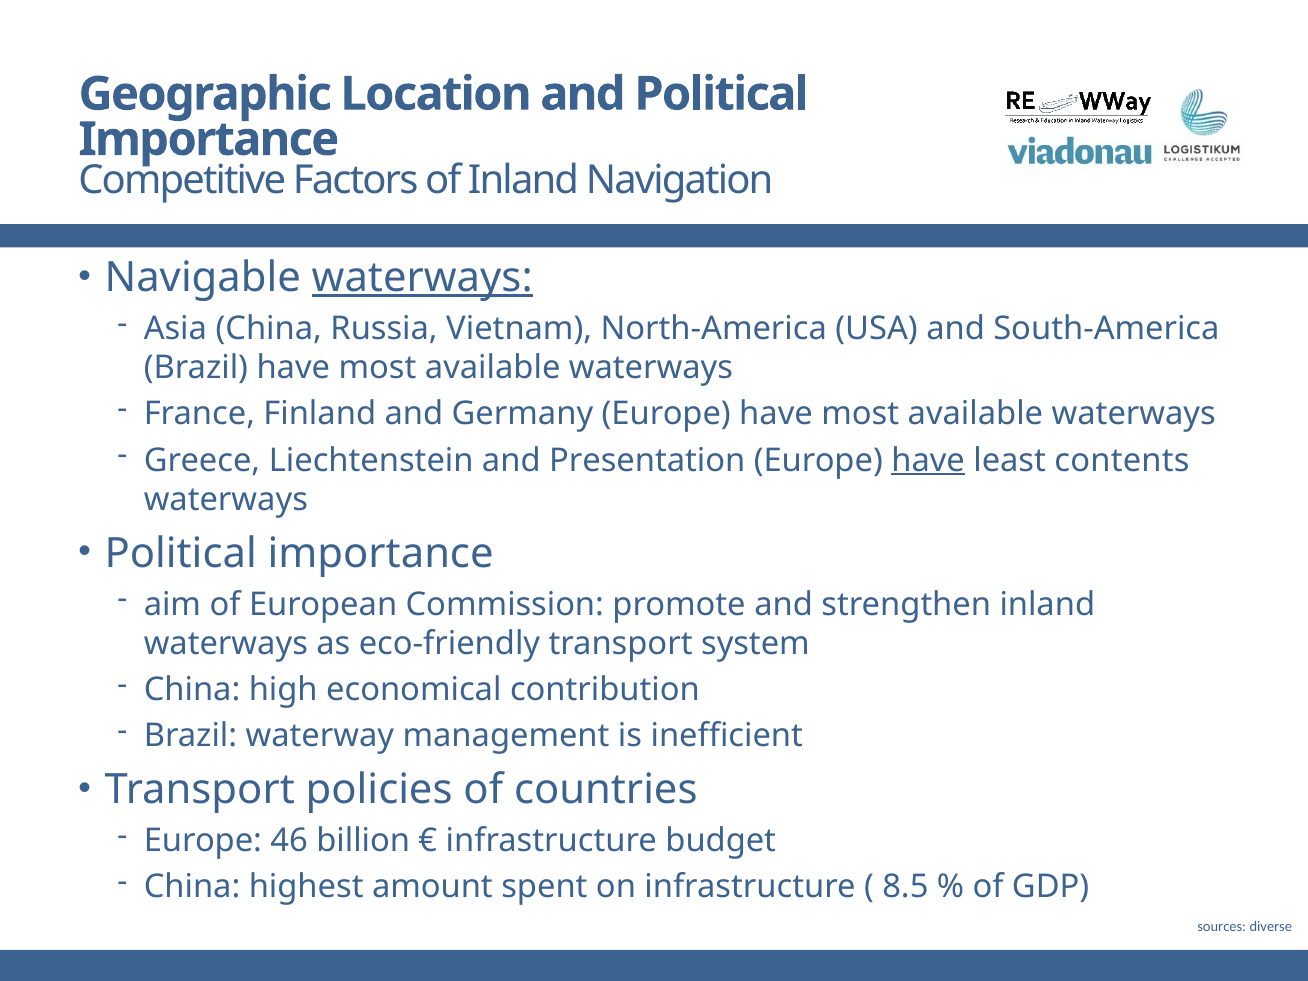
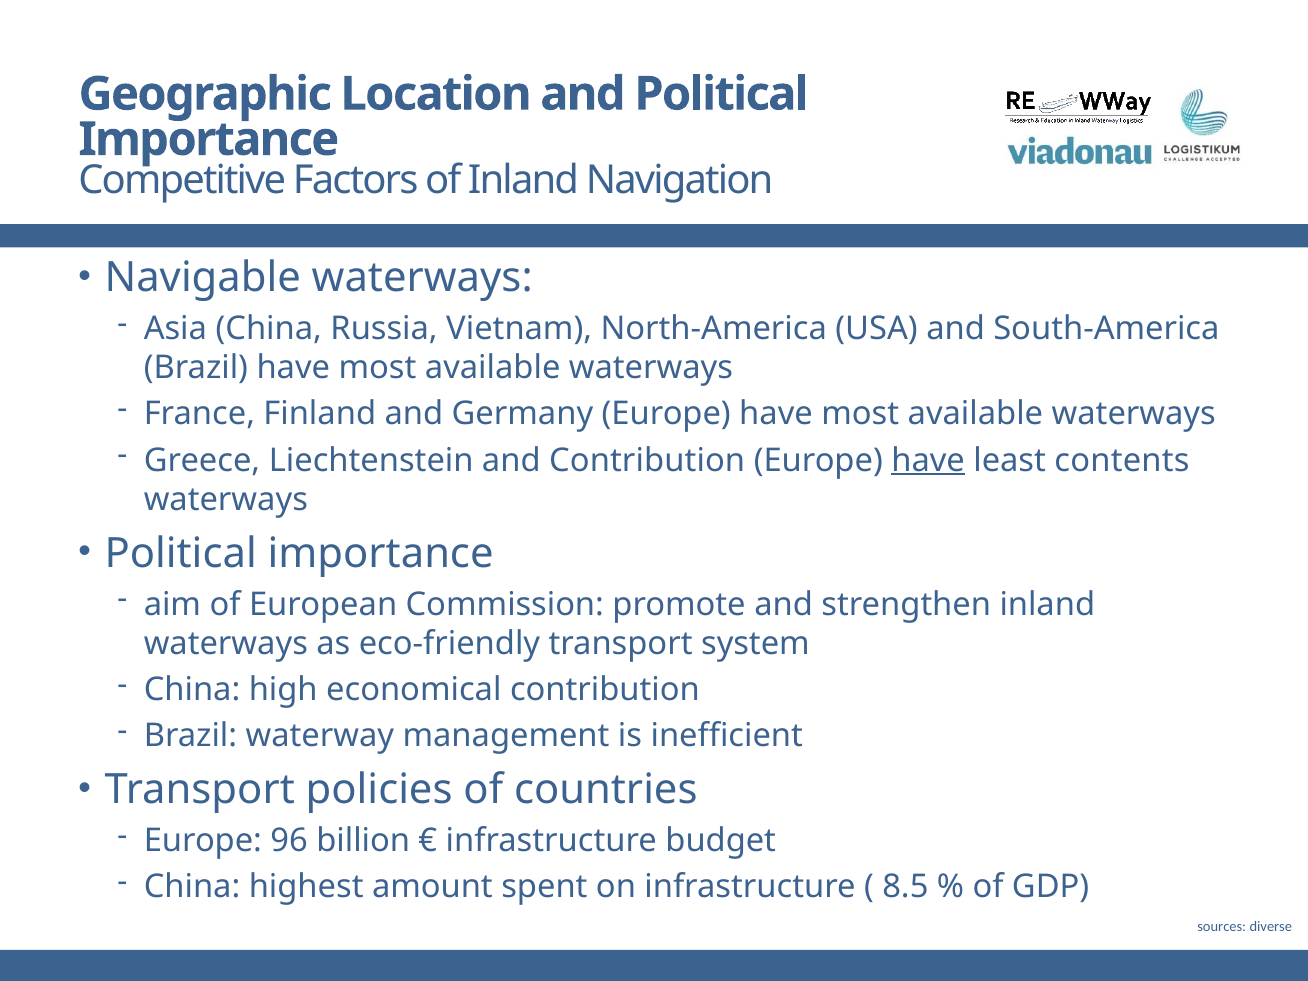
waterways at (422, 278) underline: present -> none
and Presentation: Presentation -> Contribution
46: 46 -> 96
